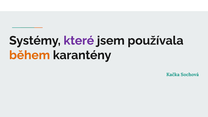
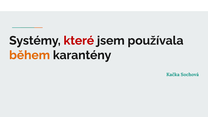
které colour: purple -> red
